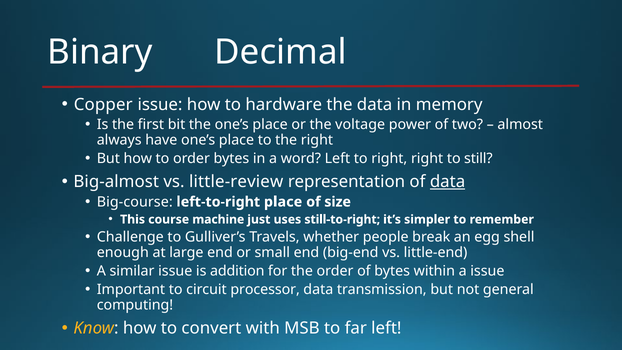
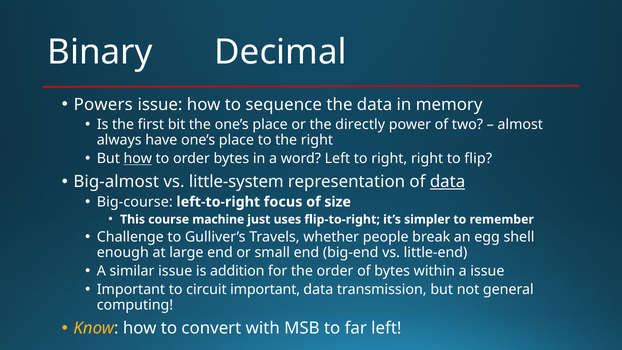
Copper: Copper -> Powers
hardware: hardware -> sequence
voltage: voltage -> directly
how at (138, 158) underline: none -> present
still: still -> flip
little-review: little-review -> little-system
left-to-right place: place -> focus
still-to-right: still-to-right -> flip-to-right
circuit processor: processor -> important
